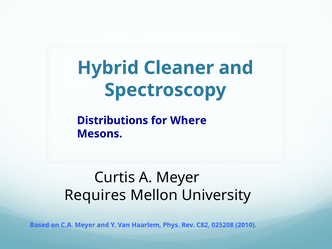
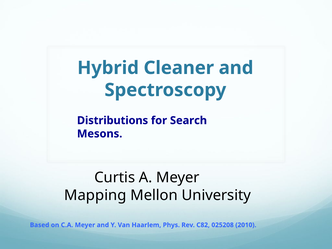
Where: Where -> Search
Requires: Requires -> Mapping
